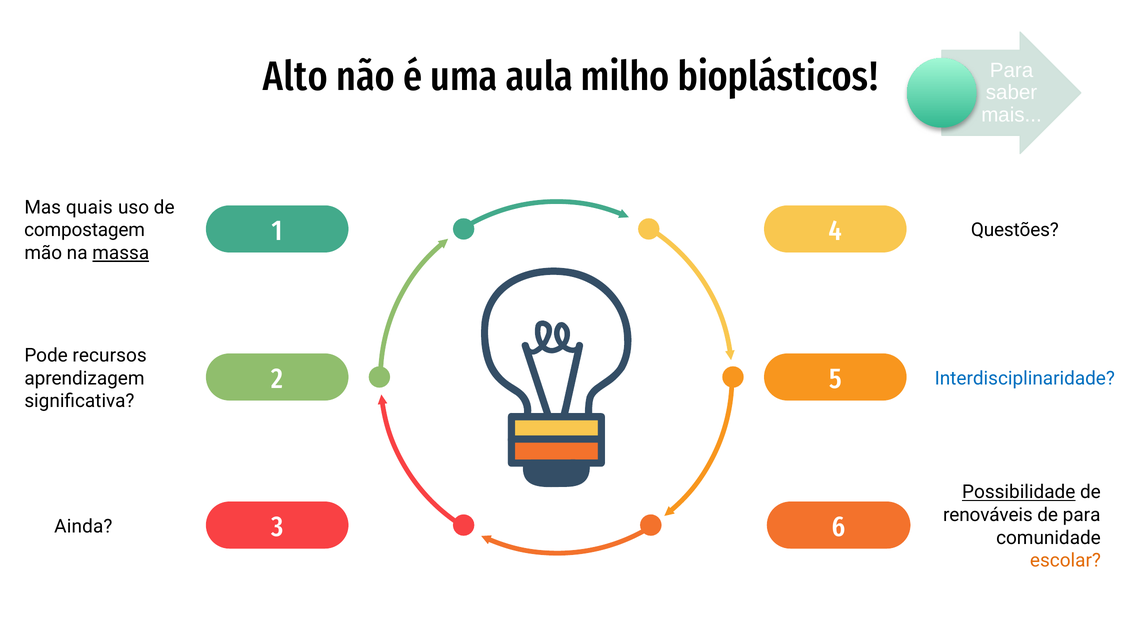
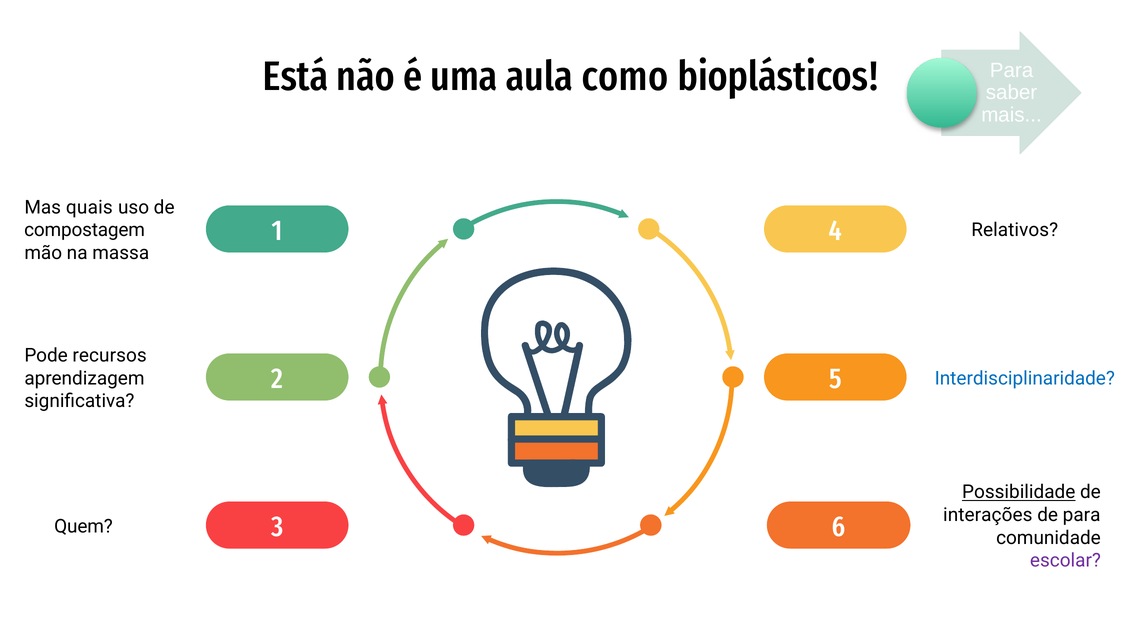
Alto: Alto -> Está
milho: milho -> como
Questões: Questões -> Relativos
massa underline: present -> none
renováveis: renováveis -> interações
Ainda: Ainda -> Quem
escolar colour: orange -> purple
